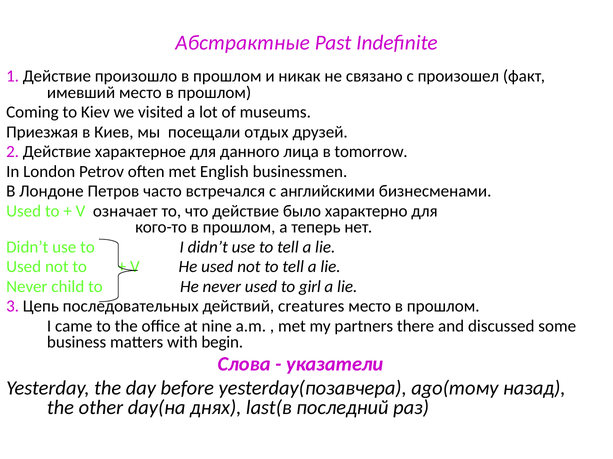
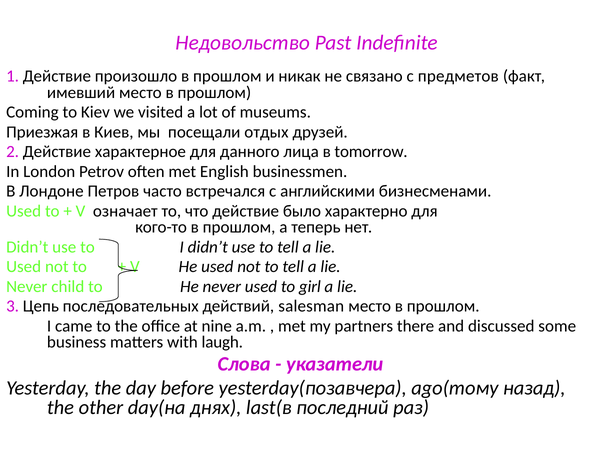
Абстрактные: Абстрактные -> Недовольство
произошел: произошел -> предметов
creatures: creatures -> salesman
begin: begin -> laugh
